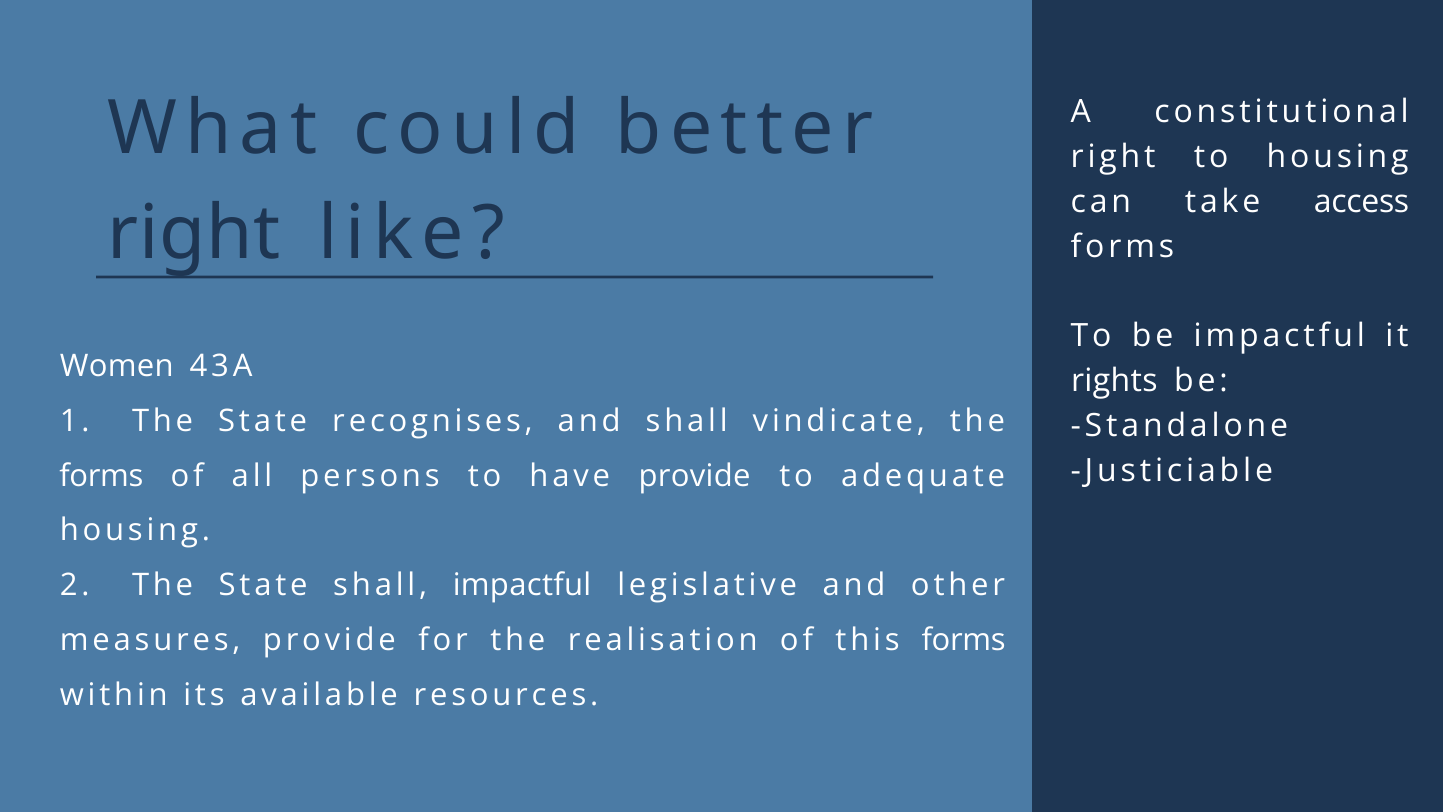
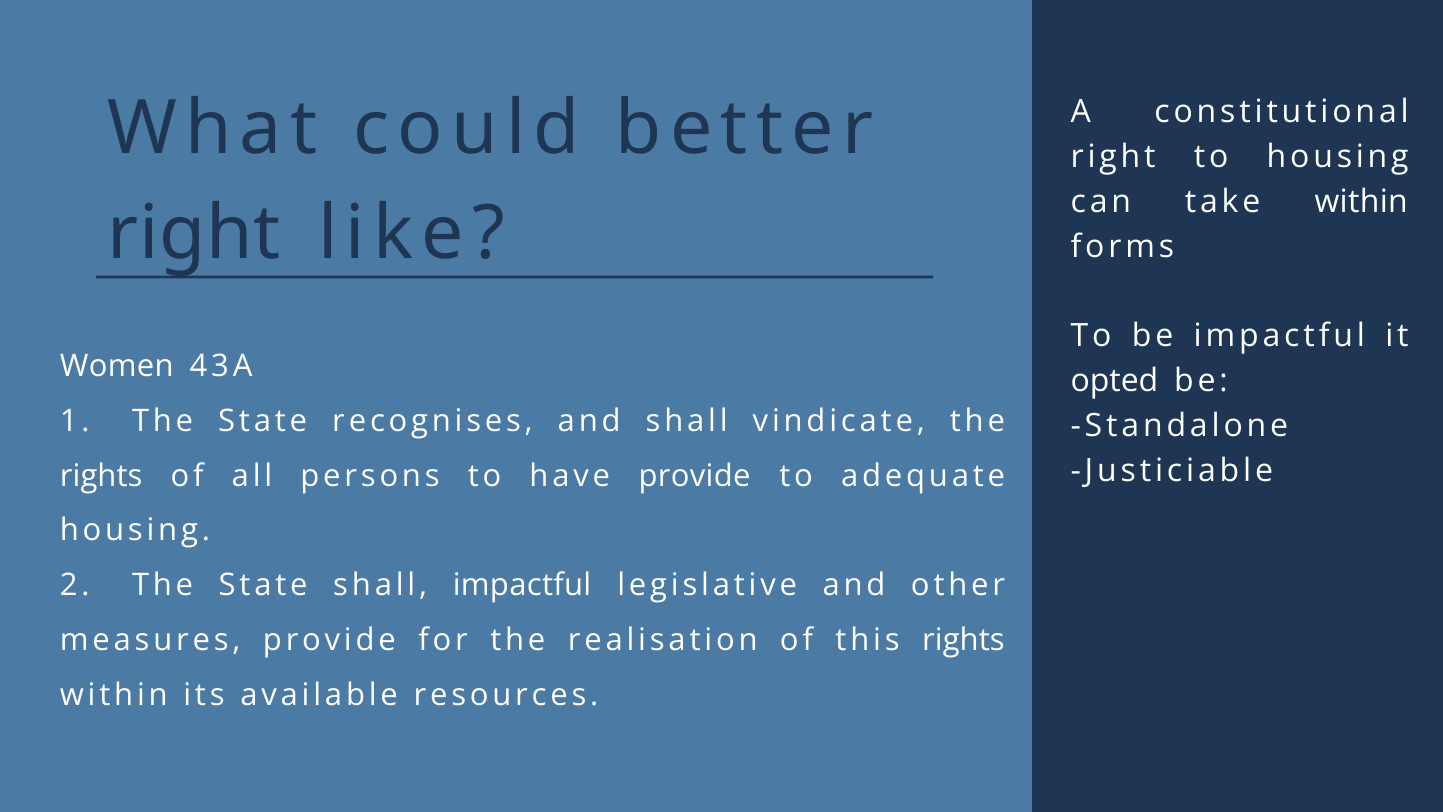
take access: access -> within
rights: rights -> opted
forms at (101, 476): forms -> rights
this forms: forms -> rights
